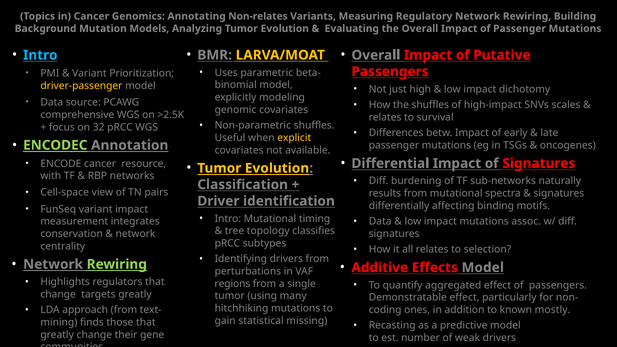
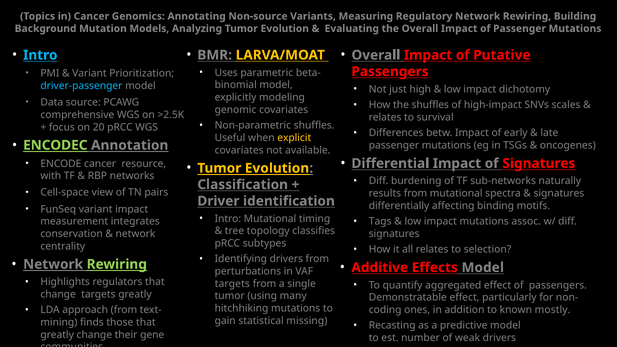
Non-relates: Non-relates -> Non-source
driver-passenger colour: yellow -> light blue
32: 32 -> 20
Data at (380, 221): Data -> Tags
regions at (232, 284): regions -> targets
